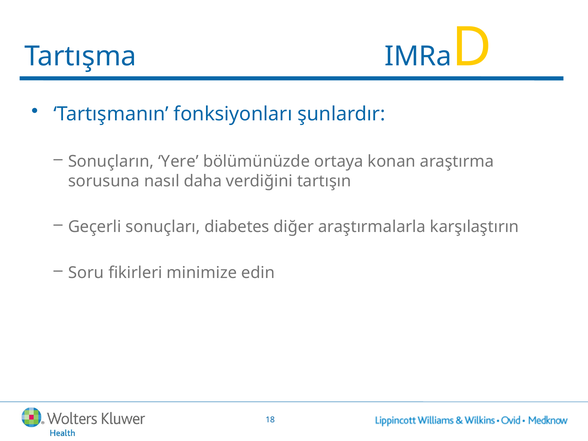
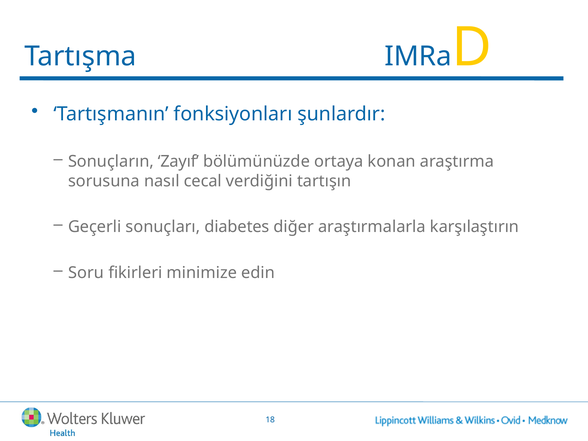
Yere: Yere -> Zayıf
daha: daha -> cecal
